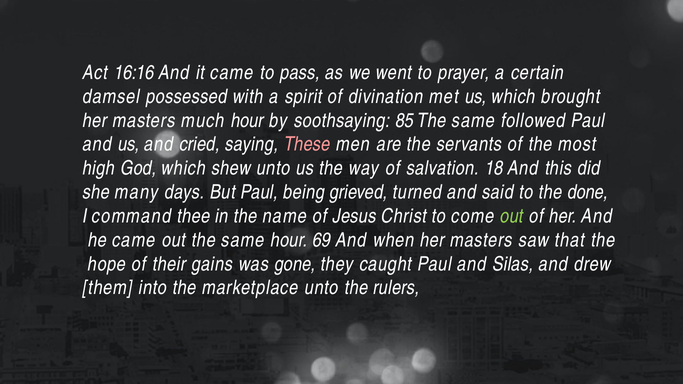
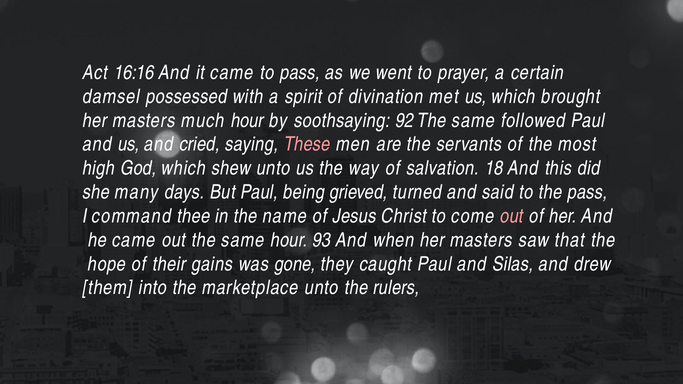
85: 85 -> 92
the done: done -> pass
out at (512, 216) colour: light green -> pink
69: 69 -> 93
